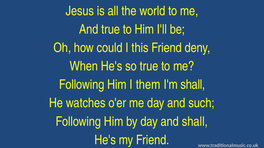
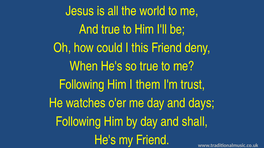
I'm shall: shall -> trust
such: such -> days
